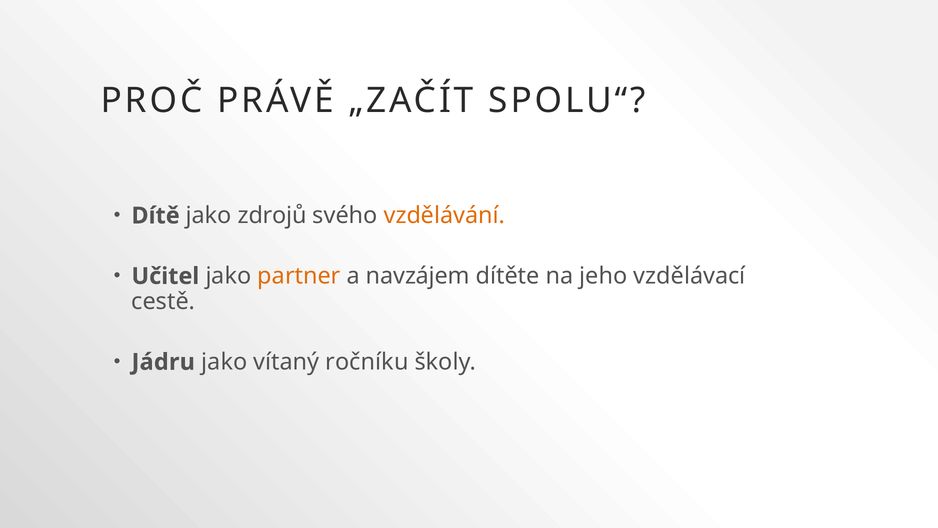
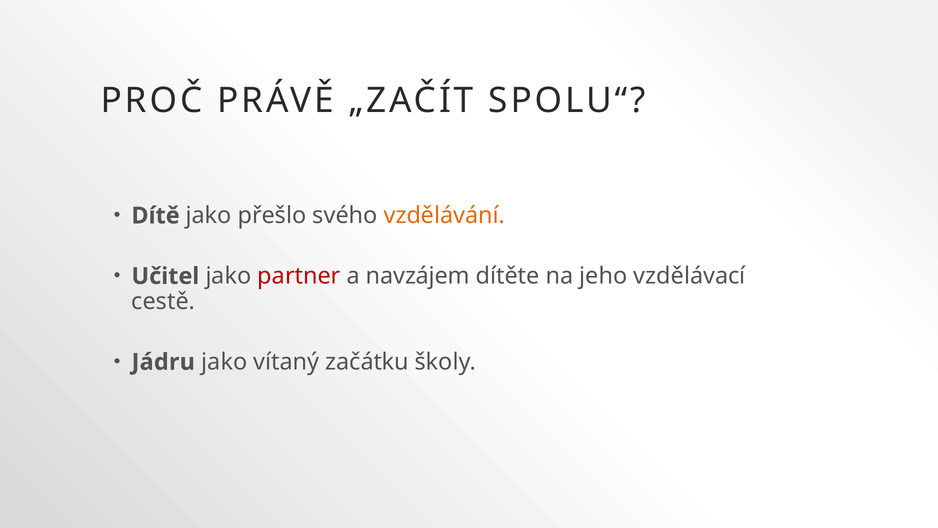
zdrojů: zdrojů -> přešlo
partner colour: orange -> red
ročníku: ročníku -> začátku
